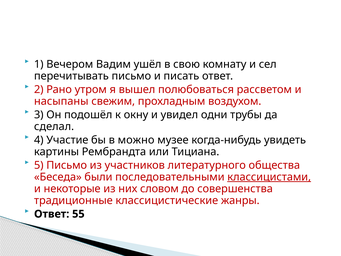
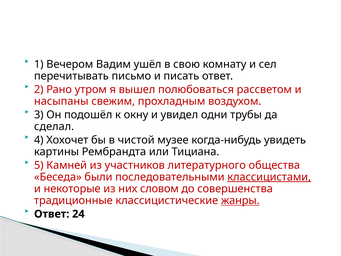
Участие: Участие -> Хохочет
можно: можно -> чистой
5 Письмо: Письмо -> Камней
жанры underline: none -> present
55: 55 -> 24
